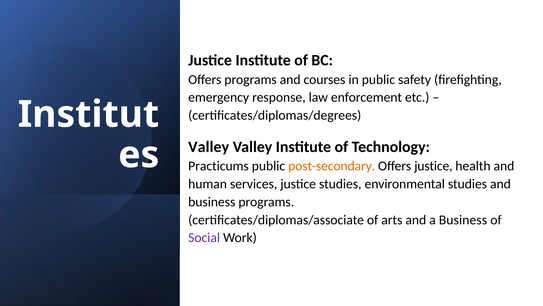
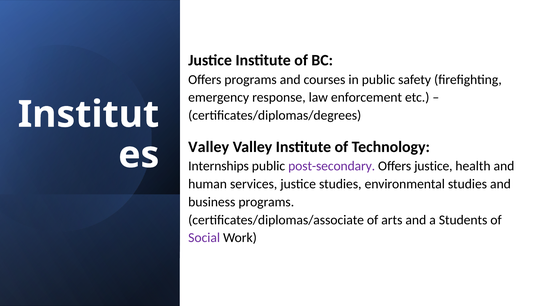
Practicums: Practicums -> Internships
post-secondary colour: orange -> purple
a Business: Business -> Students
